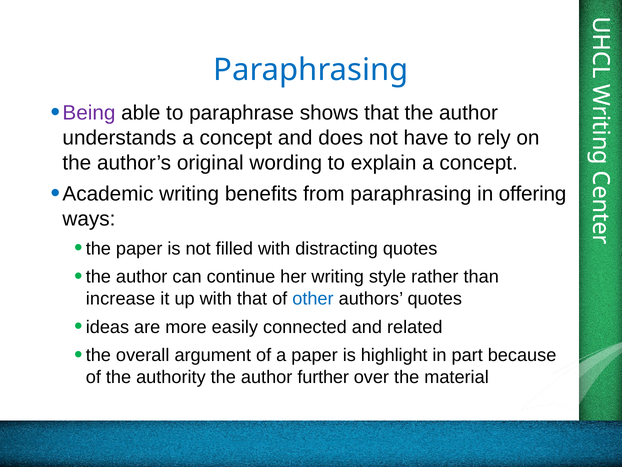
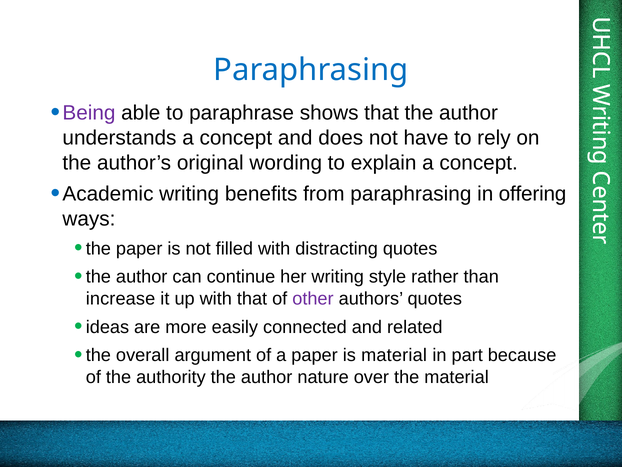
other colour: blue -> purple
is highlight: highlight -> material
further: further -> nature
